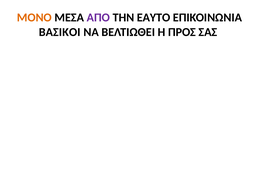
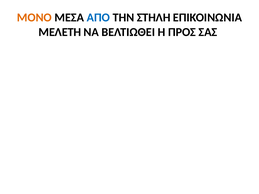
ΑΠΟ colour: purple -> blue
ΕΑΥΤΟ: ΕΑΥΤΟ -> ΣΤΗΛΗ
ΒΑΣΙΚΟΙ: ΒΑΣΙΚΟΙ -> ΜΕΛΕΤΗ
